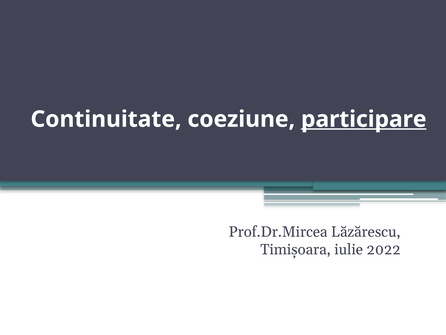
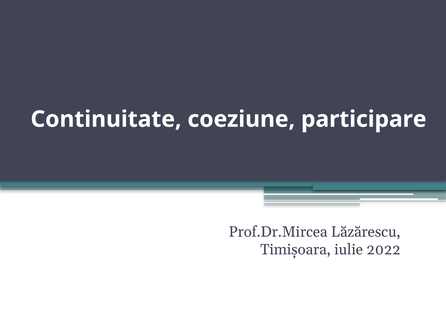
participare underline: present -> none
